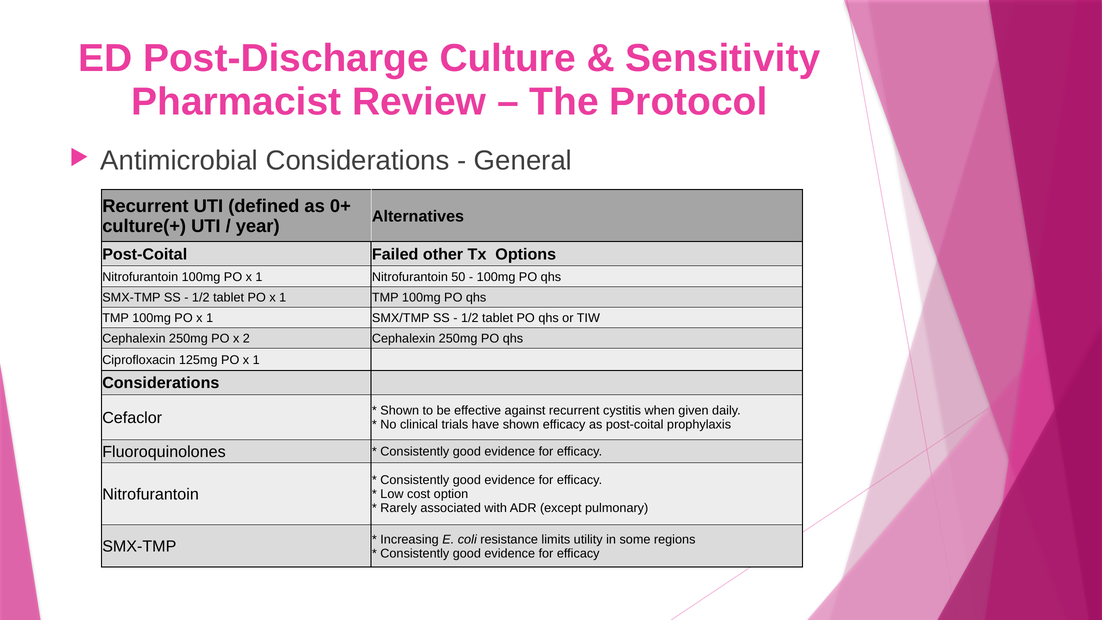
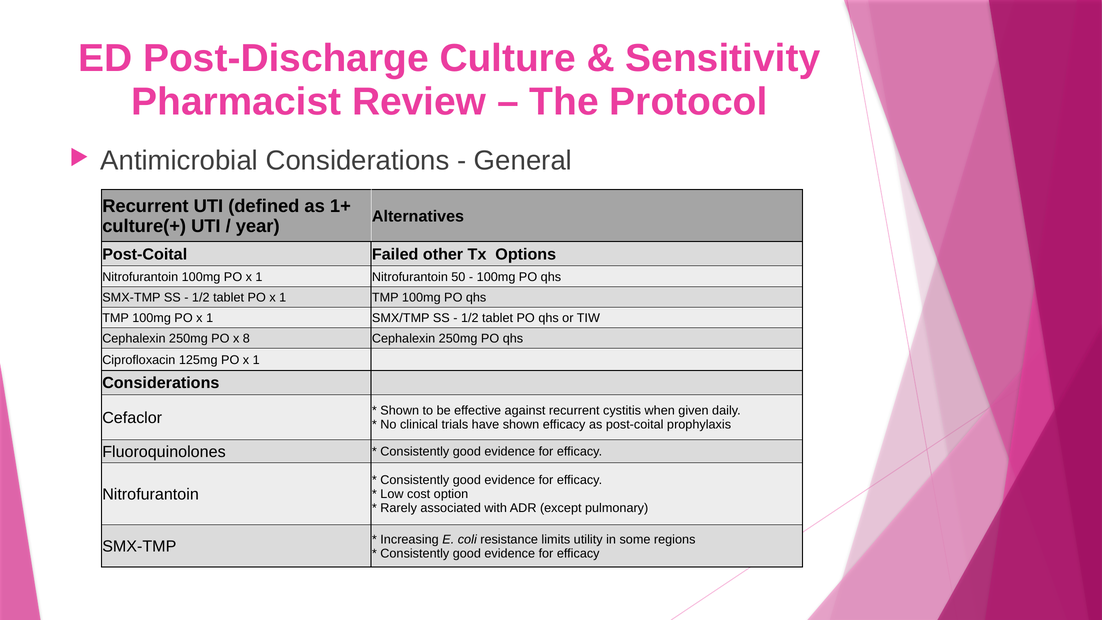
0+: 0+ -> 1+
2: 2 -> 8
